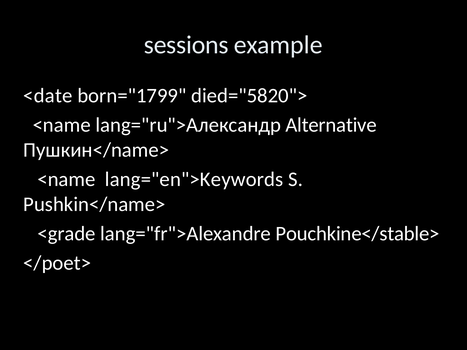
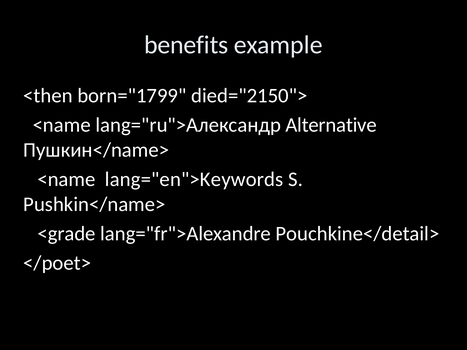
sessions: sessions -> benefits
<date: <date -> <then
died="5820">: died="5820"> -> died="2150">
Pouchkine</stable>: Pouchkine</stable> -> Pouchkine</detail>
